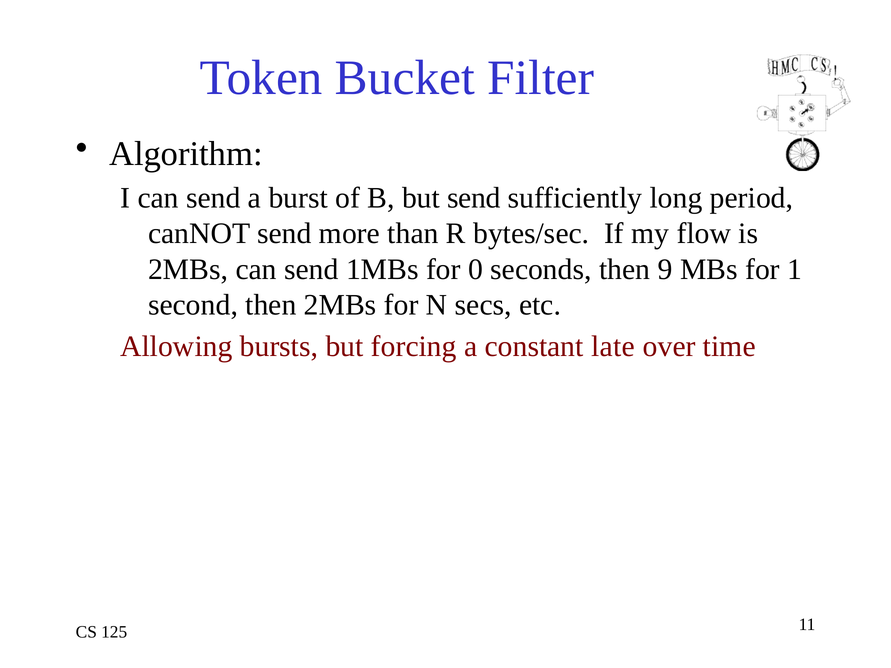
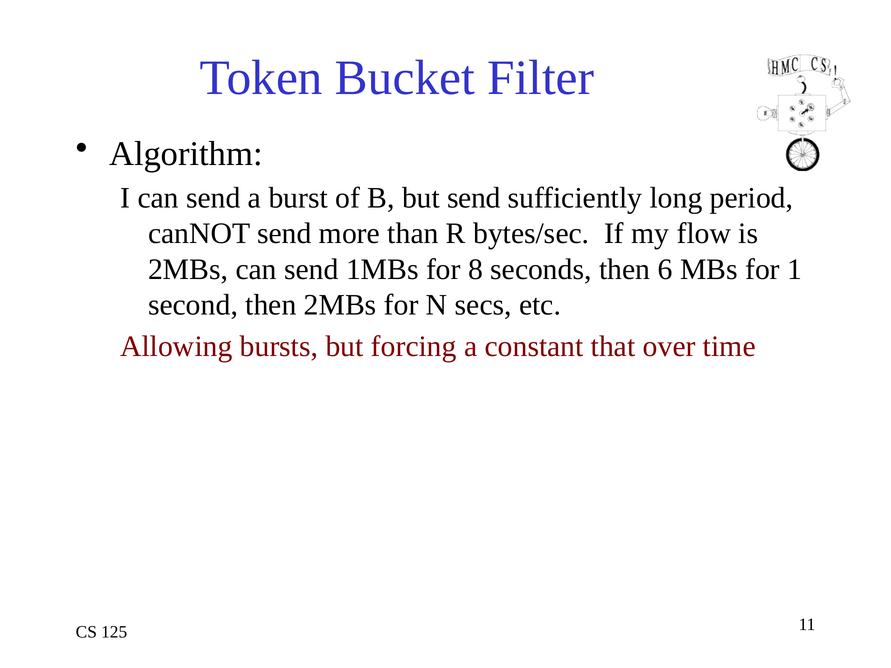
0: 0 -> 8
9: 9 -> 6
late: late -> that
